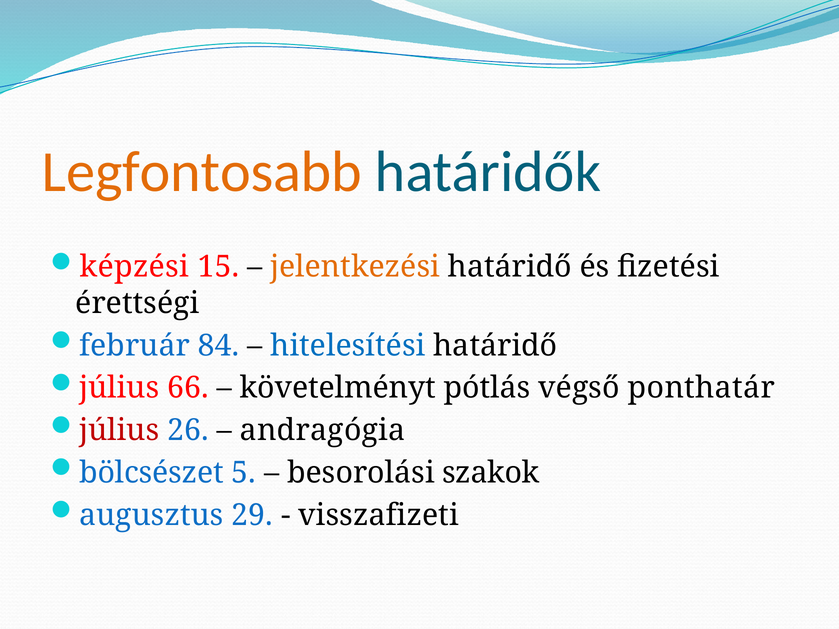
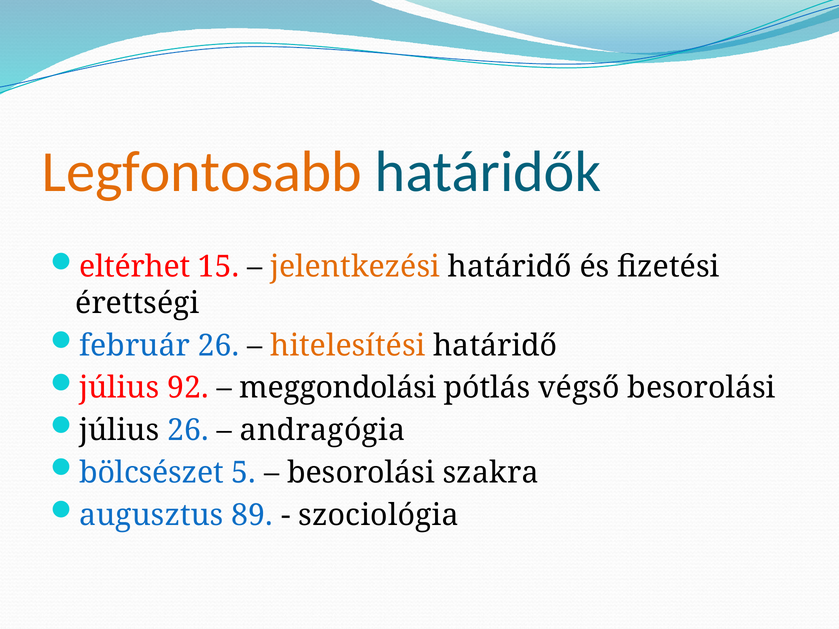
képzési: képzési -> eltérhet
február 84: 84 -> 26
hitelesítési colour: blue -> orange
66: 66 -> 92
követelményt: követelményt -> meggondolási
végső ponthatár: ponthatár -> besorolási
július at (119, 430) colour: red -> black
szakok: szakok -> szakra
29: 29 -> 89
visszafizeti: visszafizeti -> szociológia
